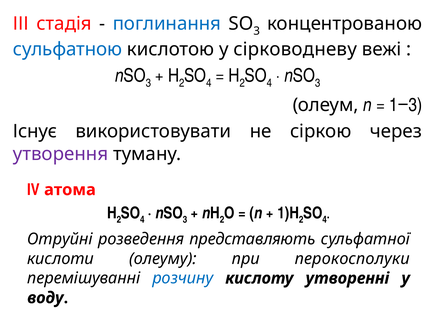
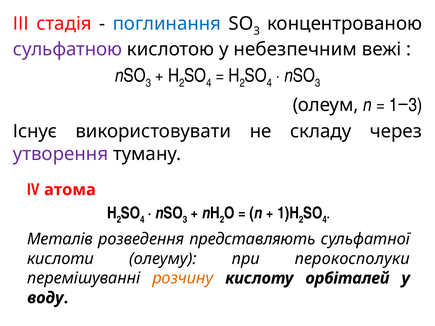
сульфатною colour: blue -> purple
сірководневу: сірководневу -> небезпечним
сіркою: сіркою -> складу
Отруйні: Отруйні -> Металів
розчину colour: blue -> orange
утворенні: утворенні -> орбіталей
